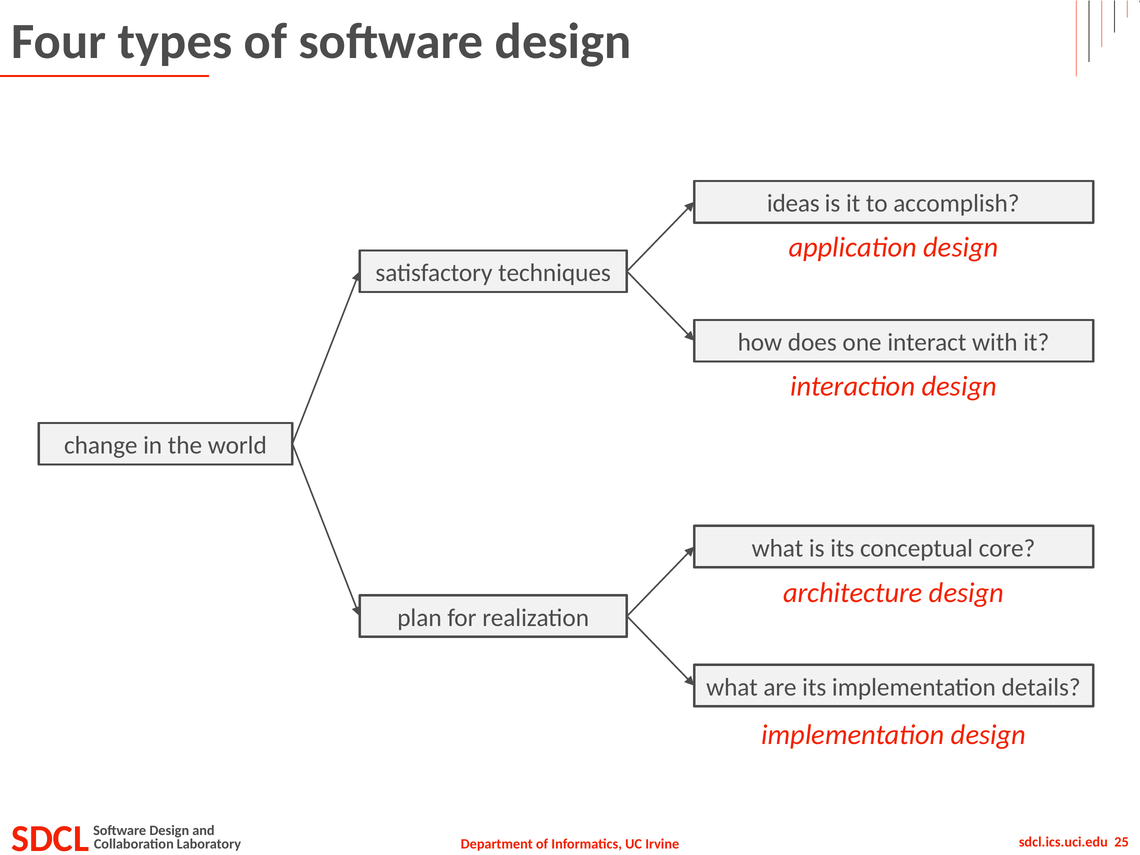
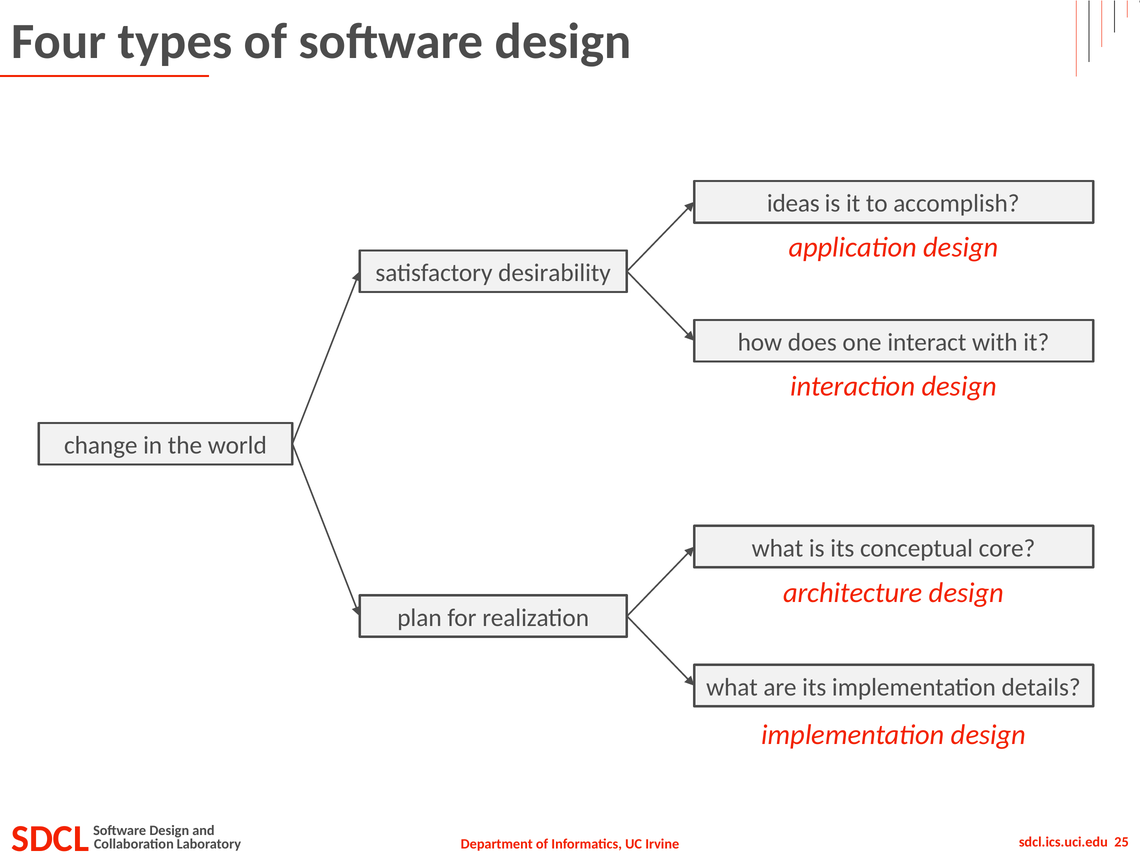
techniques: techniques -> desirability
